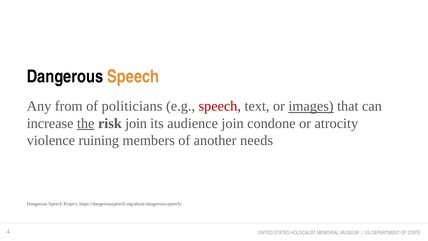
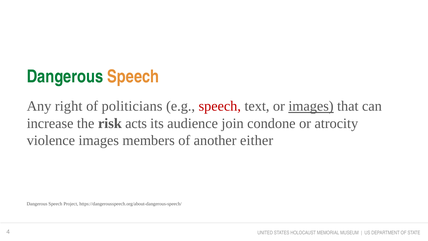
Dangerous at (65, 76) colour: black -> green
from: from -> right
the underline: present -> none
risk join: join -> acts
violence ruining: ruining -> images
needs: needs -> either
